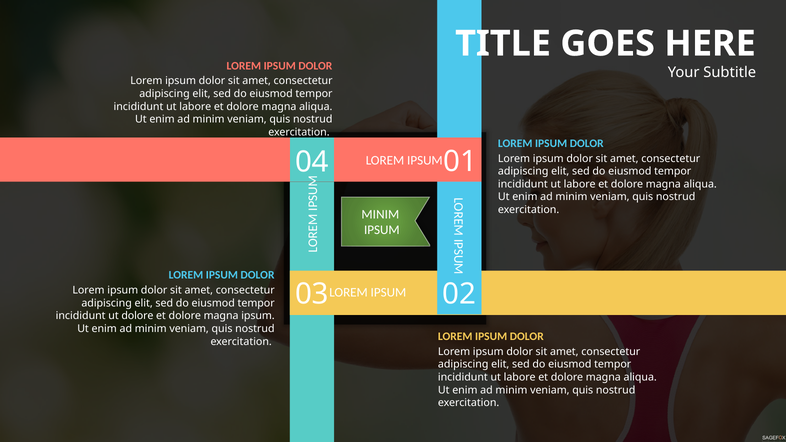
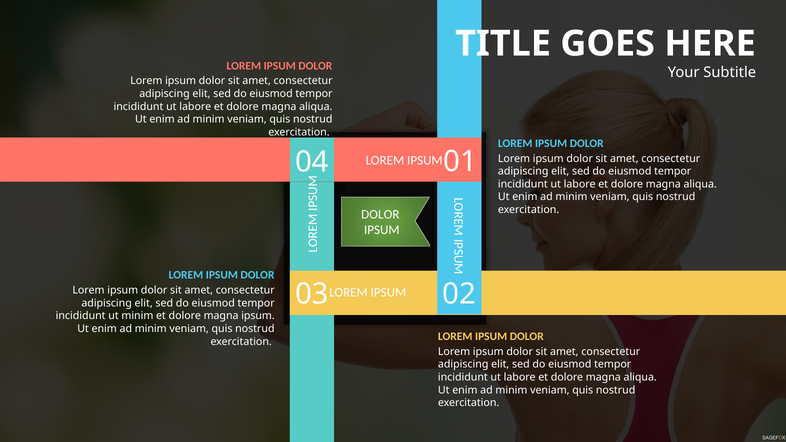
MINIM at (380, 214): MINIM -> DOLOR
ut dolore: dolore -> minim
